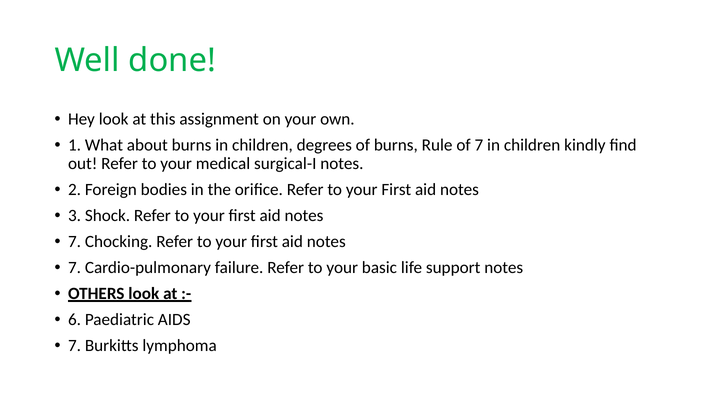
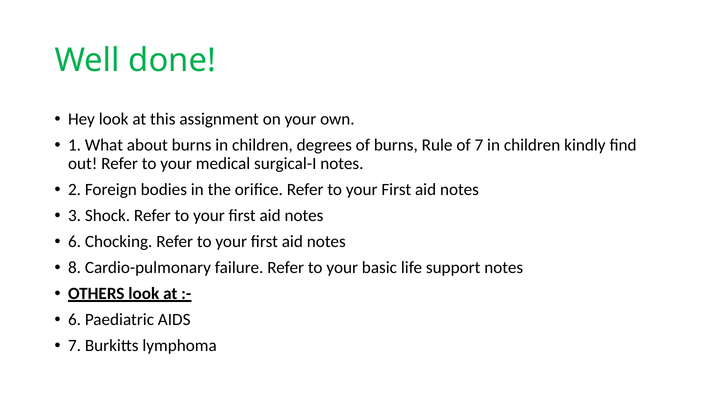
7 at (75, 242): 7 -> 6
7 at (75, 267): 7 -> 8
